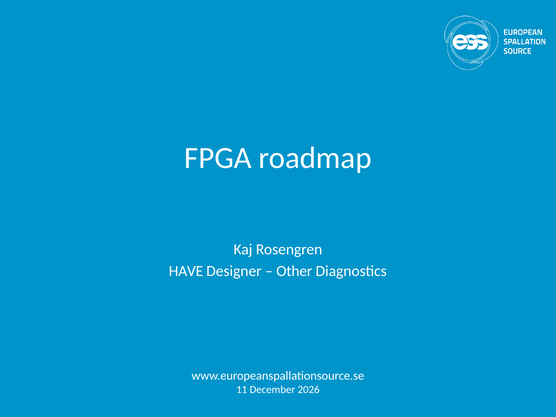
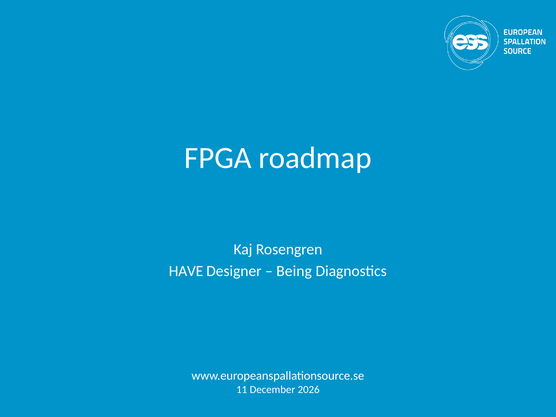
Other: Other -> Being
